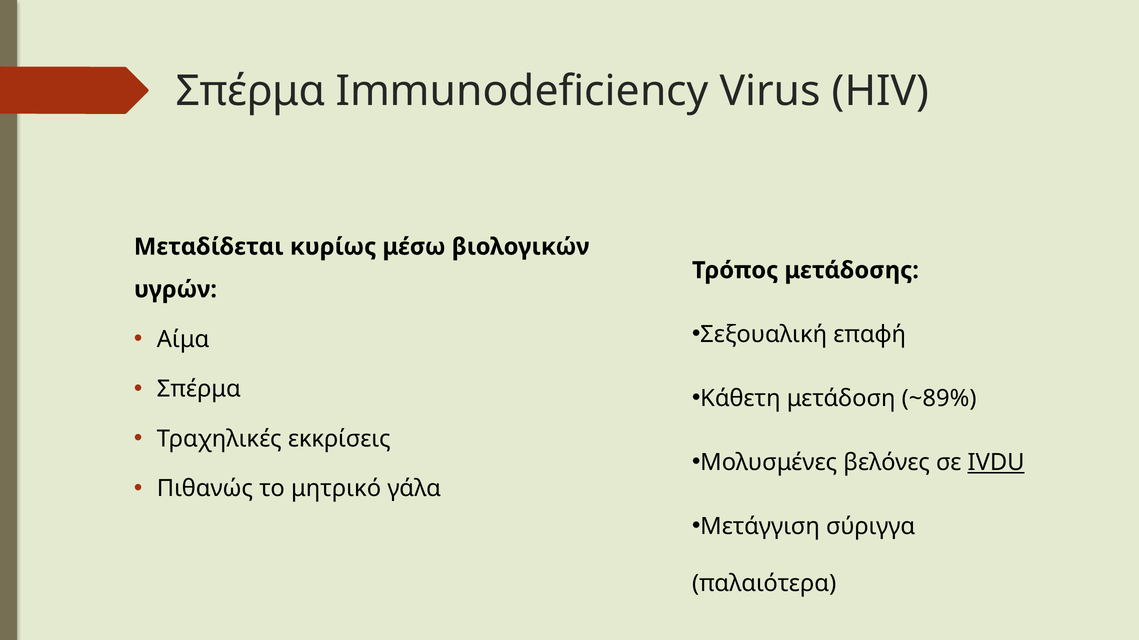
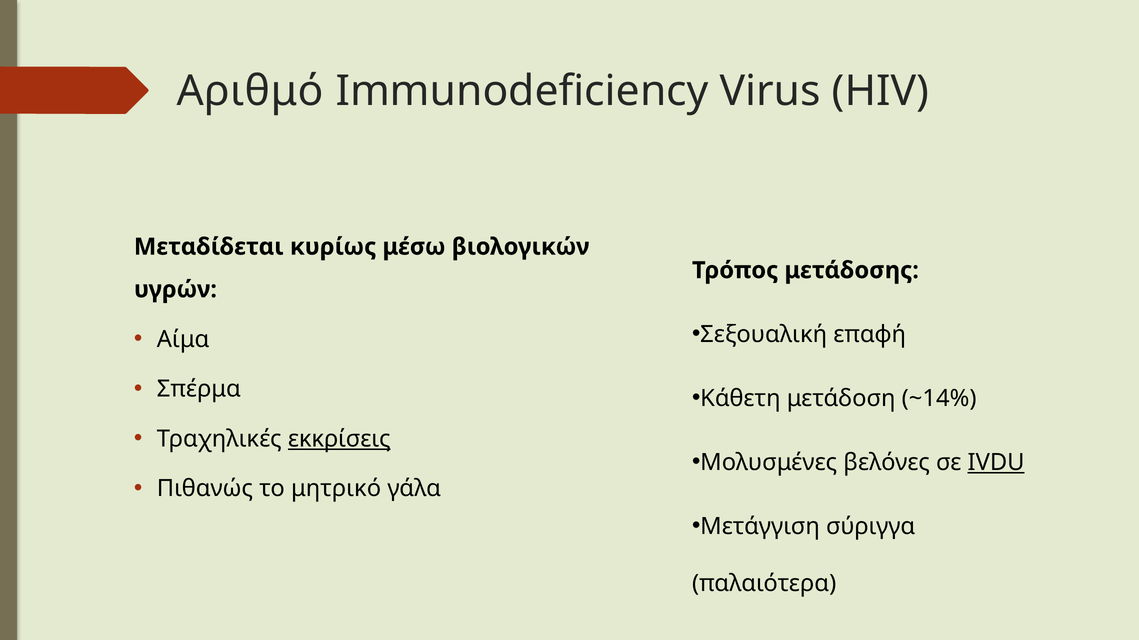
Σπέρμα at (251, 91): Σπέρμα -> Αριθμό
~89%: ~89% -> ~14%
εκκρίσεις underline: none -> present
